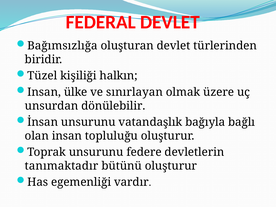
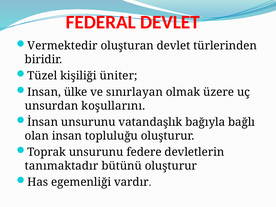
Bağımsızlığa: Bağımsızlığa -> Vermektedir
halkın: halkın -> üniter
dönülebilir: dönülebilir -> koşullarını
